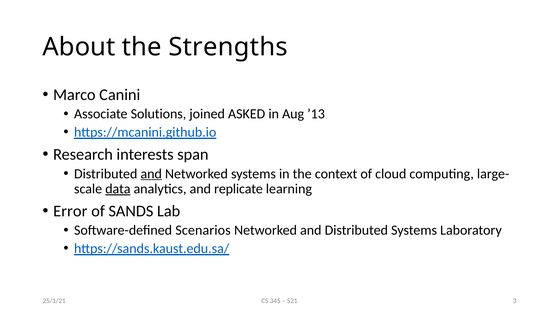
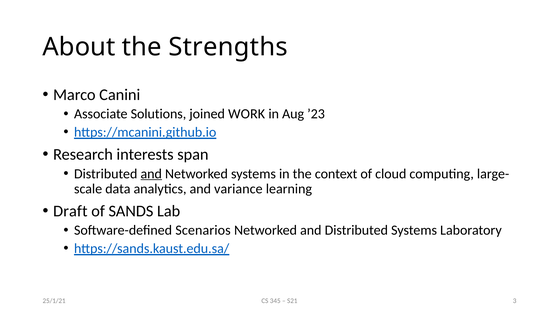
ASKED: ASKED -> WORK
’13: ’13 -> ’23
data underline: present -> none
replicate: replicate -> variance
Error: Error -> Draft
